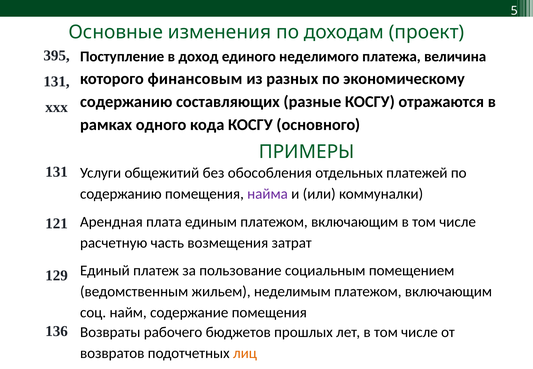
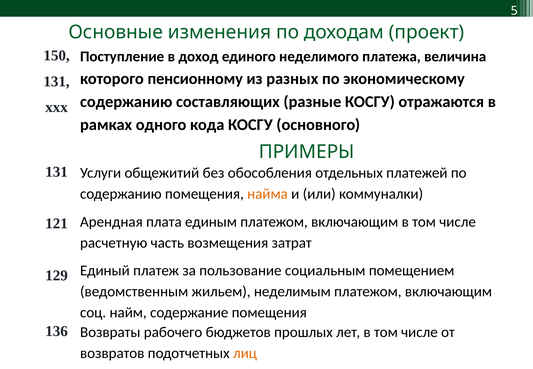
395: 395 -> 150
финансовым: финансовым -> пенсионному
найма colour: purple -> orange
